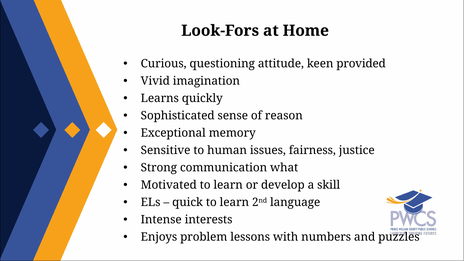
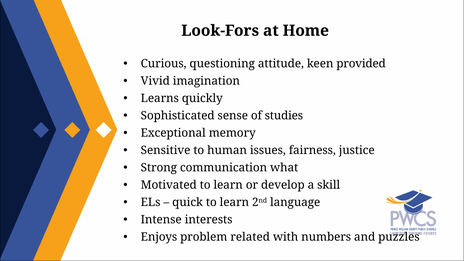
reason: reason -> studies
lessons: lessons -> related
